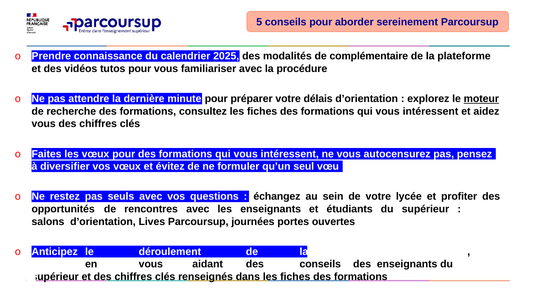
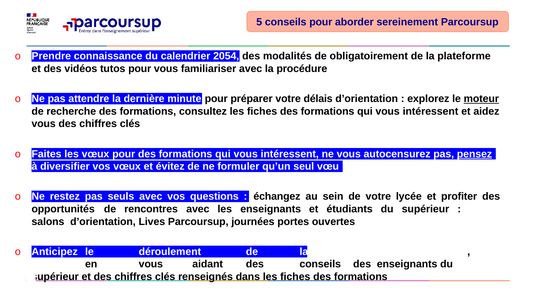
2025: 2025 -> 2054
complémentaire: complémentaire -> obligatoirement
pensez underline: none -> present
